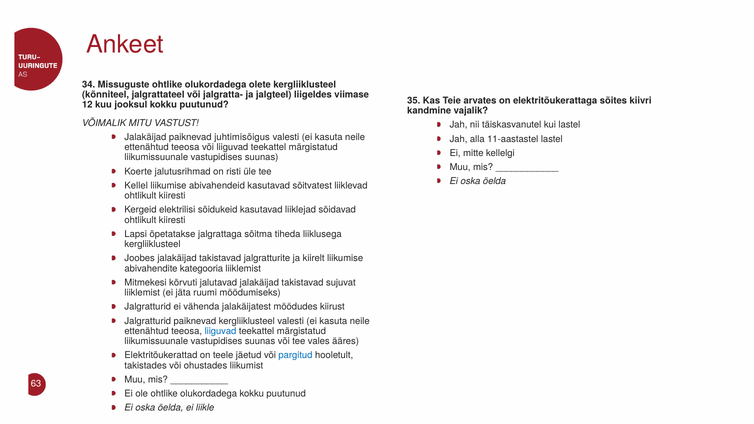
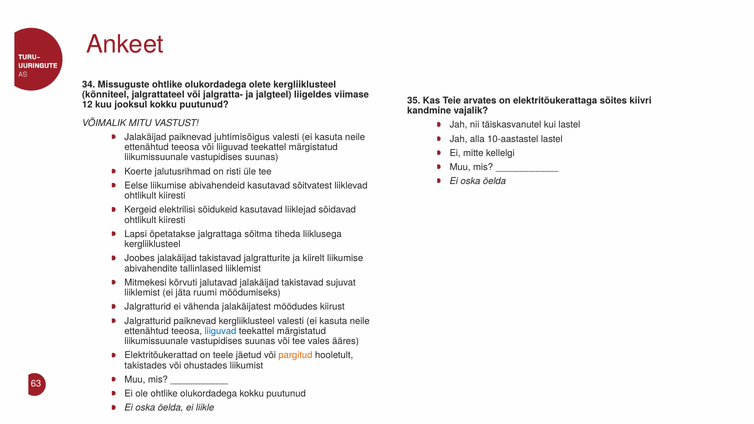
11-aastastel: 11-aastastel -> 10-aastastel
Kellel: Kellel -> Eelse
kategooria: kategooria -> tallinlased
pargitud colour: blue -> orange
